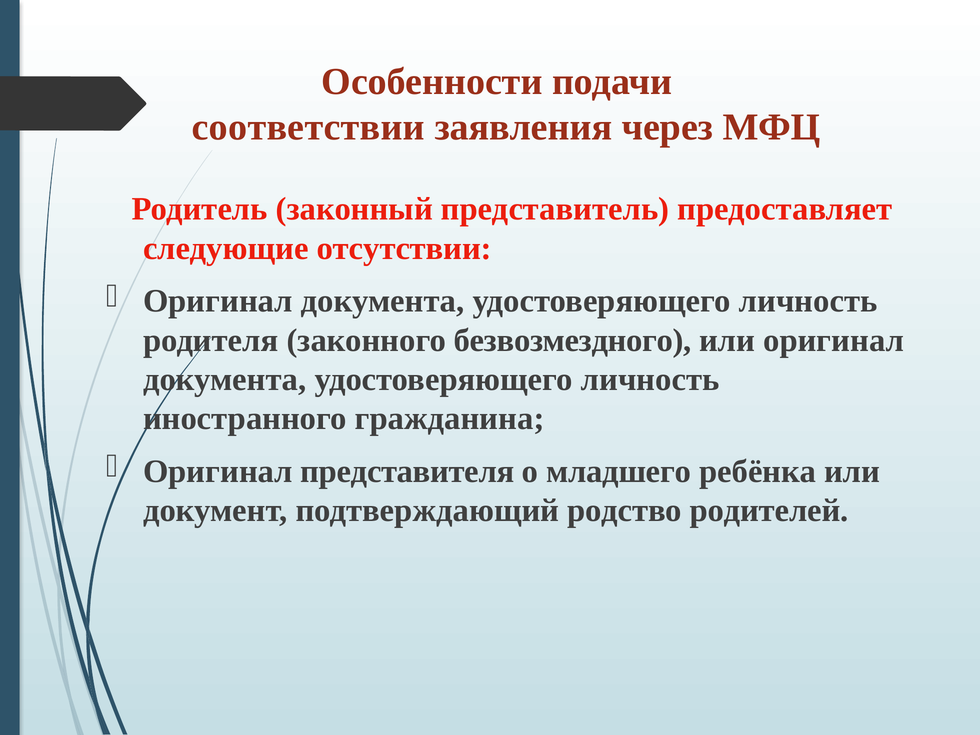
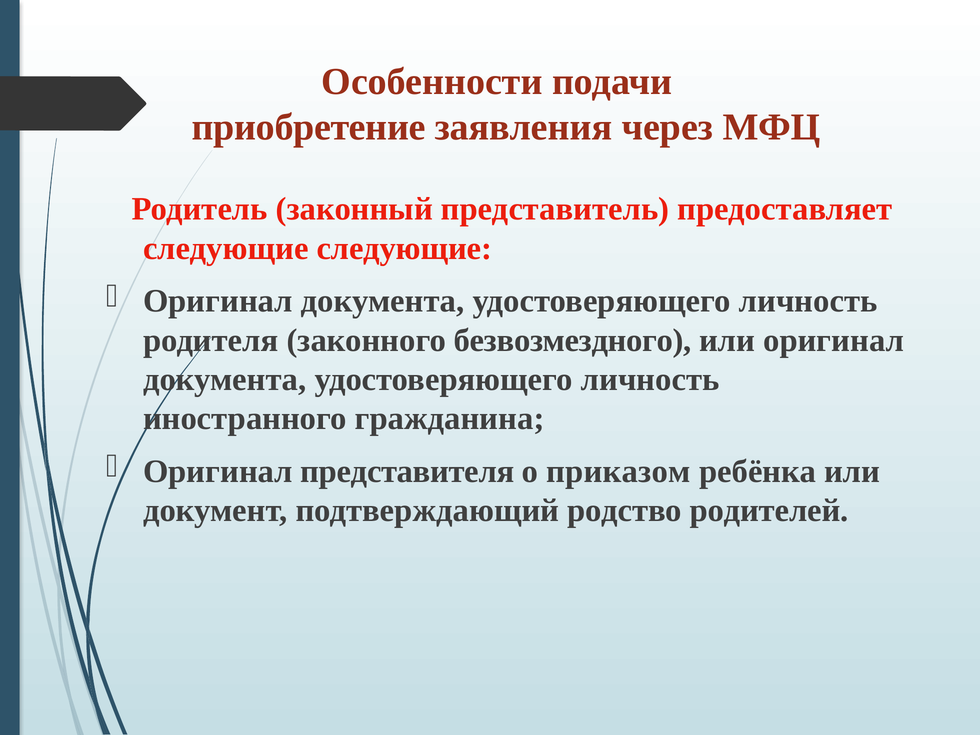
соответствии: соответствии -> приобретение
следующие отсутствии: отсутствии -> следующие
младшего: младшего -> приказом
